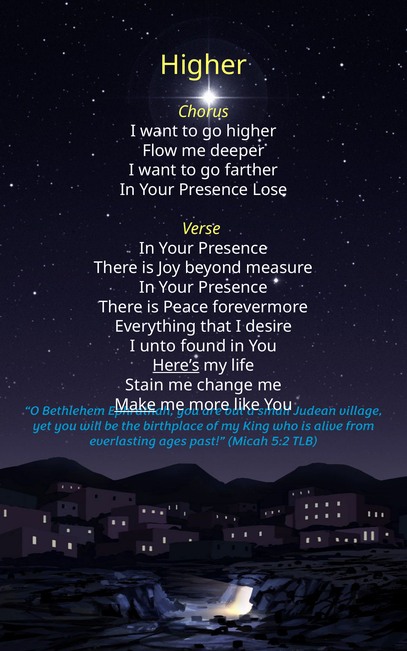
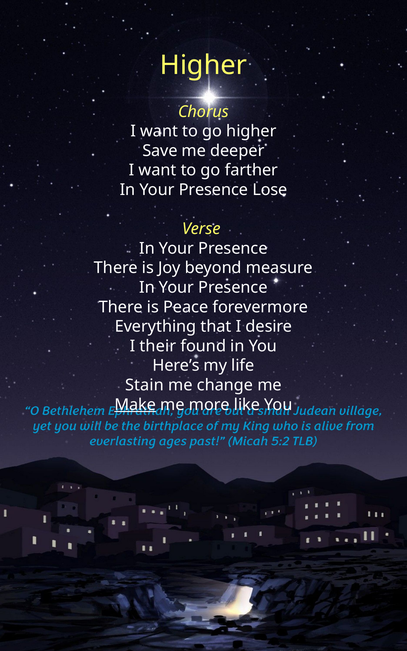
Flow: Flow -> Save
unto: unto -> their
Here’s underline: present -> none
